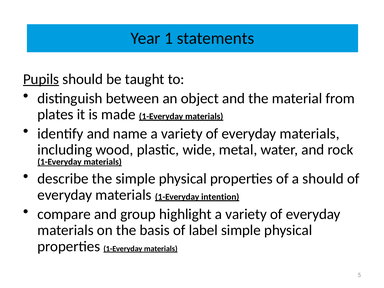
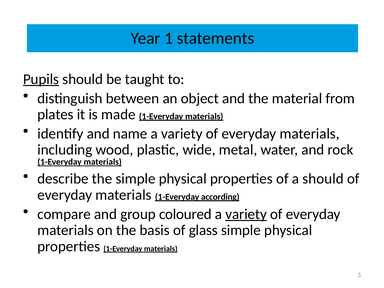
intention: intention -> according
highlight: highlight -> coloured
variety at (246, 214) underline: none -> present
label: label -> glass
